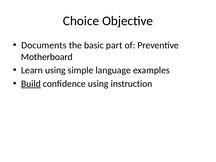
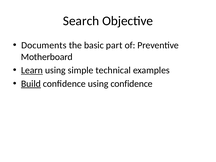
Choice: Choice -> Search
Learn underline: none -> present
language: language -> technical
using instruction: instruction -> confidence
